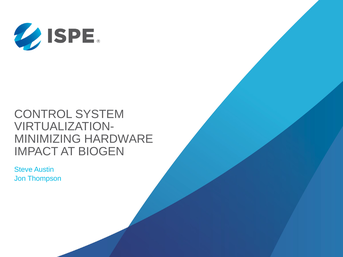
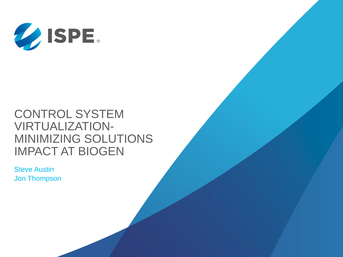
HARDWARE: HARDWARE -> SOLUTIONS
